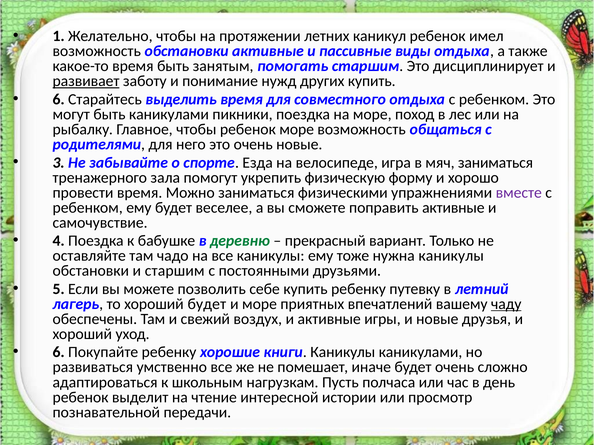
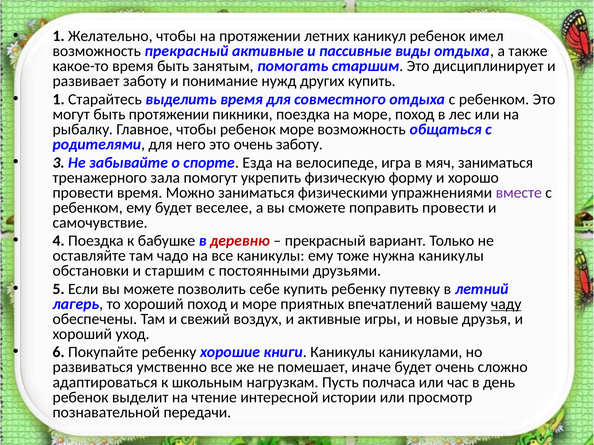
возможность обстановки: обстановки -> прекрасный
развивает underline: present -> none
6 at (59, 99): 6 -> 1
быть каникулами: каникулами -> протяжении
очень новые: новые -> заботу
поправить активные: активные -> провести
деревню colour: green -> red
хороший будет: будет -> поход
